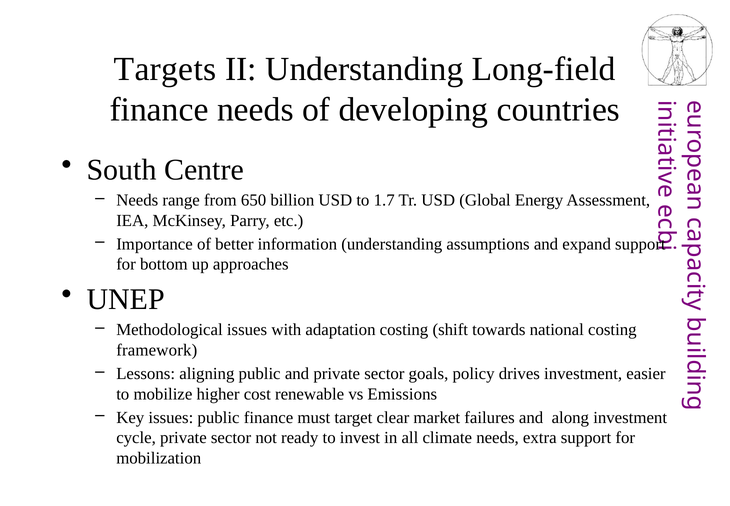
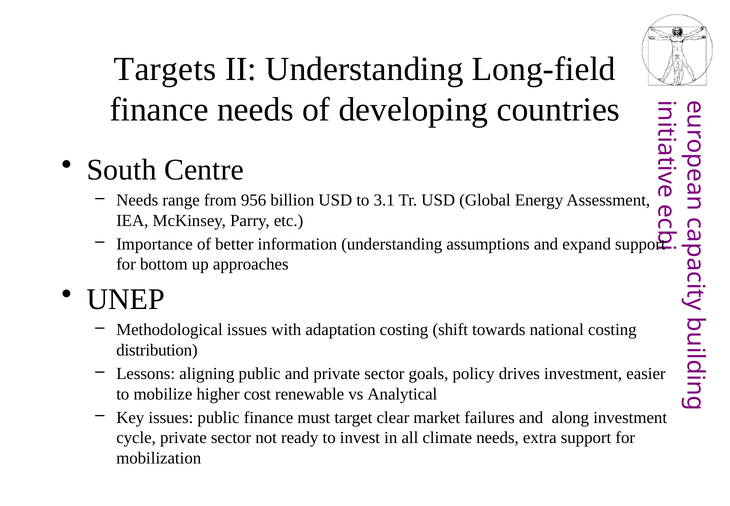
650: 650 -> 956
1.7: 1.7 -> 3.1
framework: framework -> distribution
Emissions: Emissions -> Analytical
